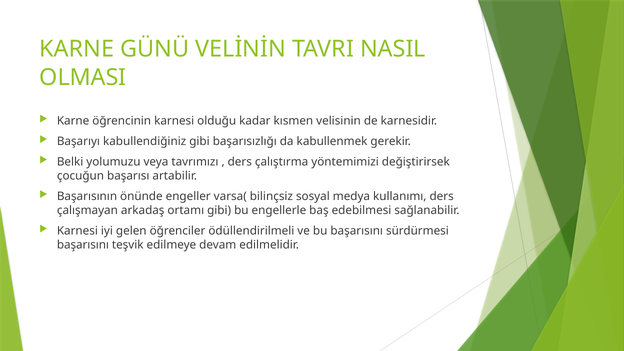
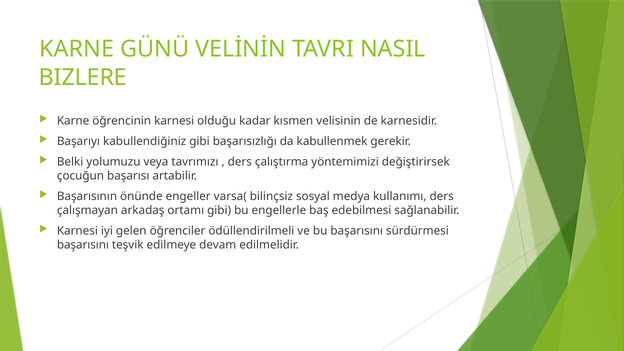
OLMASI: OLMASI -> BIZLERE
